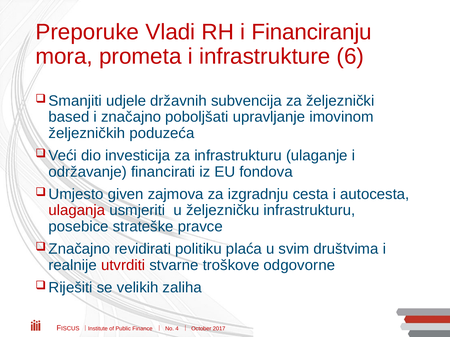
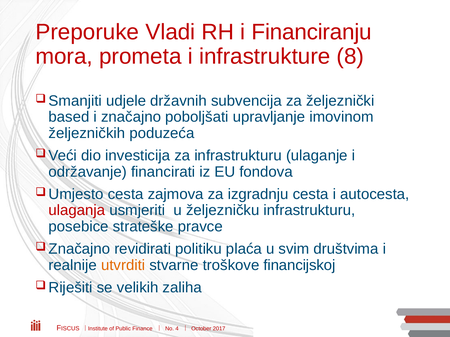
6: 6 -> 8
given at (126, 194): given -> cesta
utvrditi colour: red -> orange
odgovorne: odgovorne -> financijskoj
